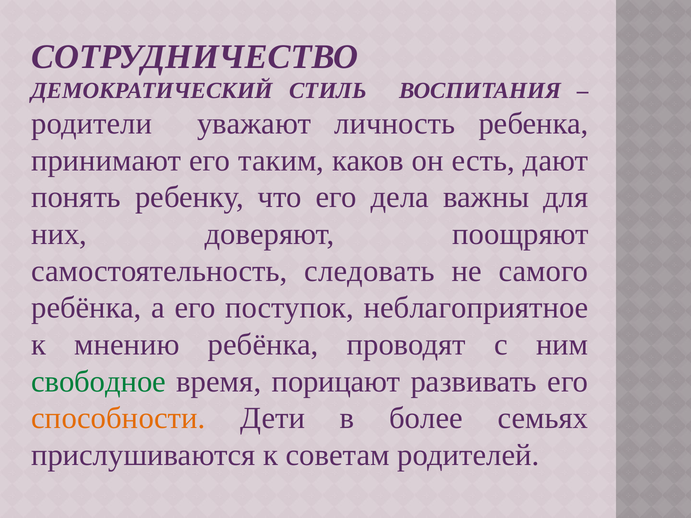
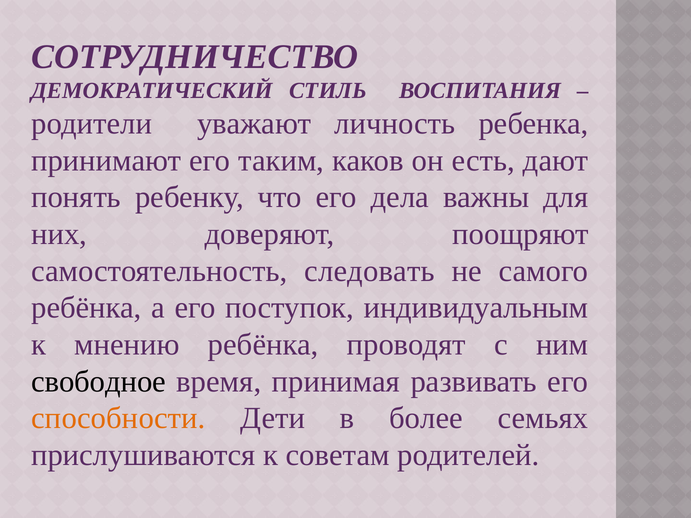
неблагоприятное: неблагоприятное -> индивидуальным
свободное colour: green -> black
порицают: порицают -> принимая
